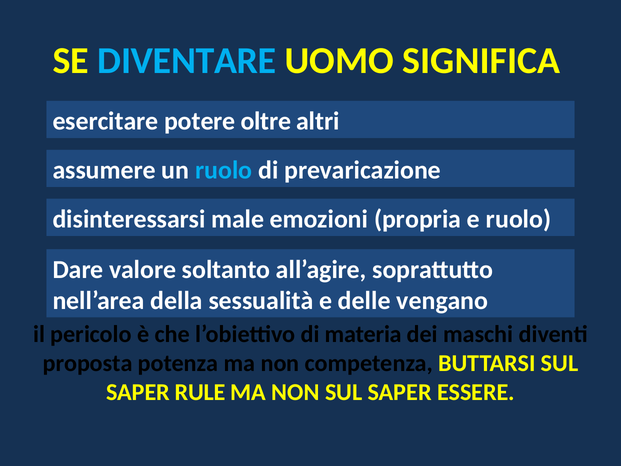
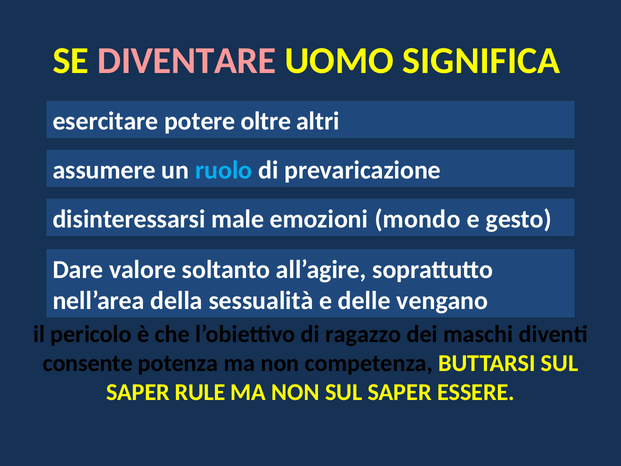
DIVENTARE colour: light blue -> pink
propria: propria -> mondo
e ruolo: ruolo -> gesto
materia: materia -> ragazzo
proposta: proposta -> consente
